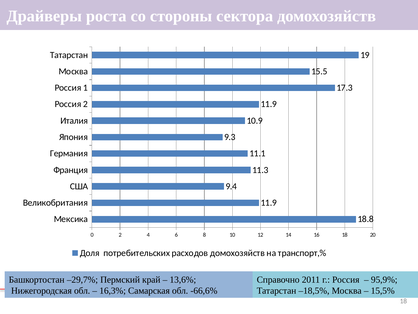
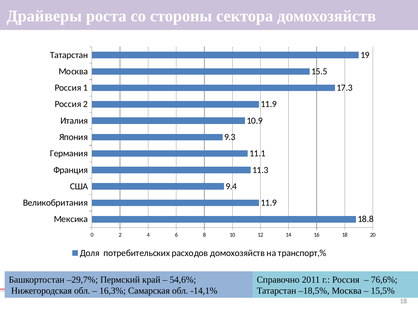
13,6%: 13,6% -> 54,6%
95,9%: 95,9% -> 76,6%
-66,6%: -66,6% -> -14,1%
